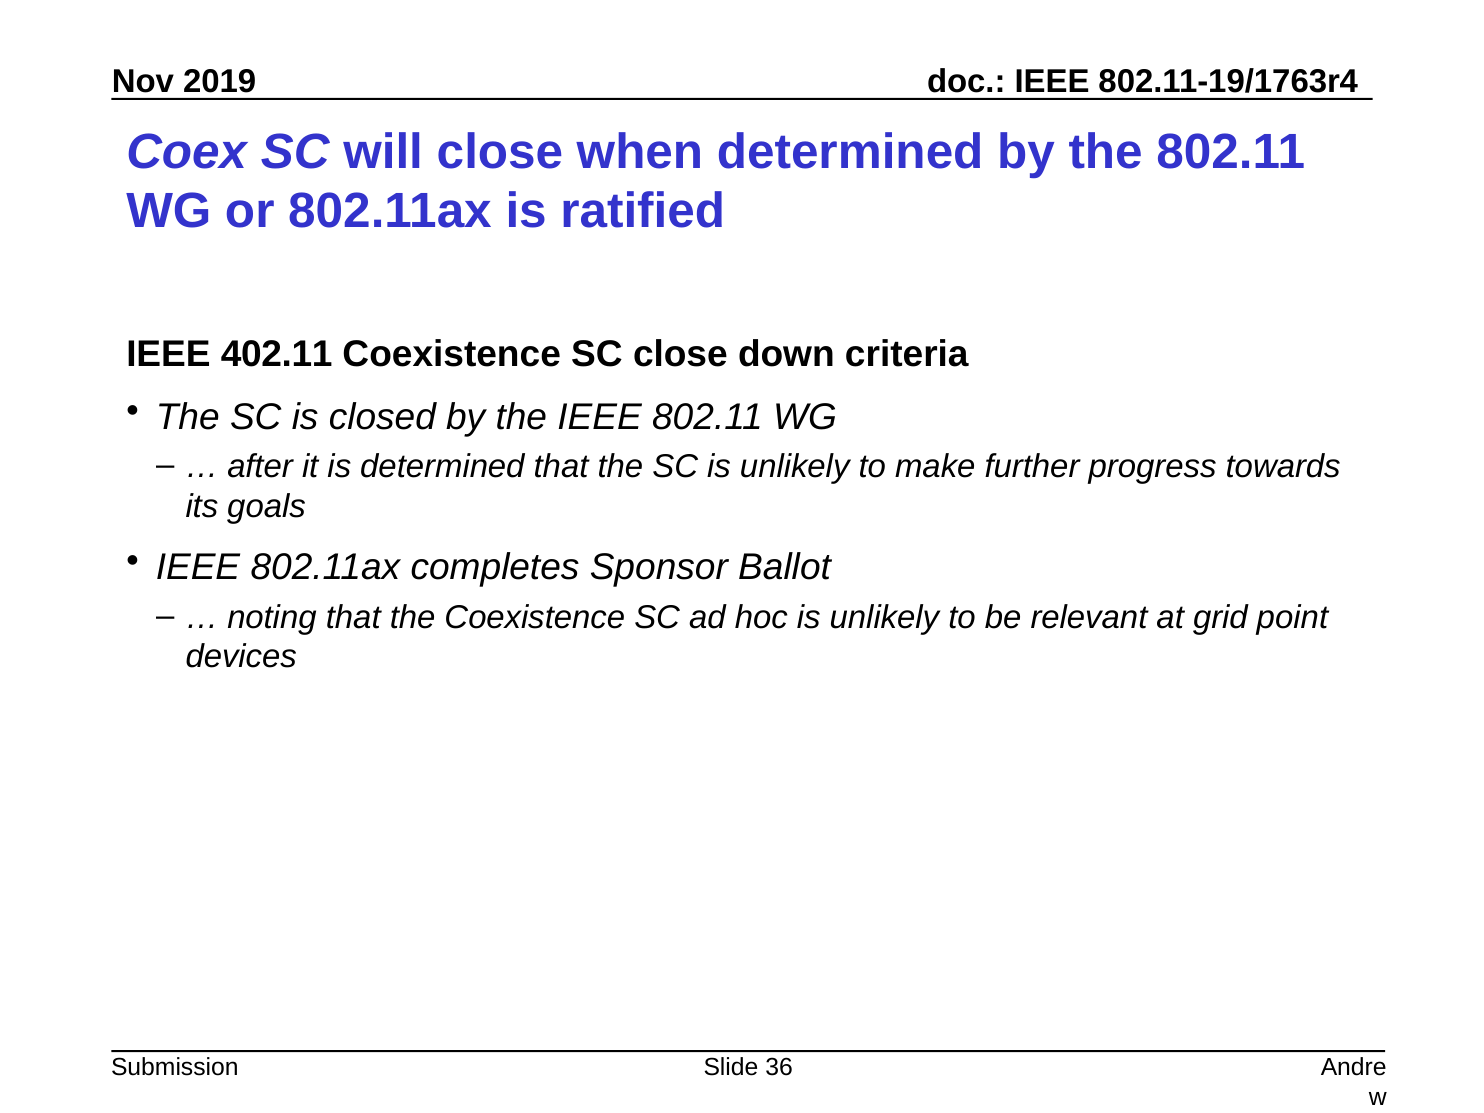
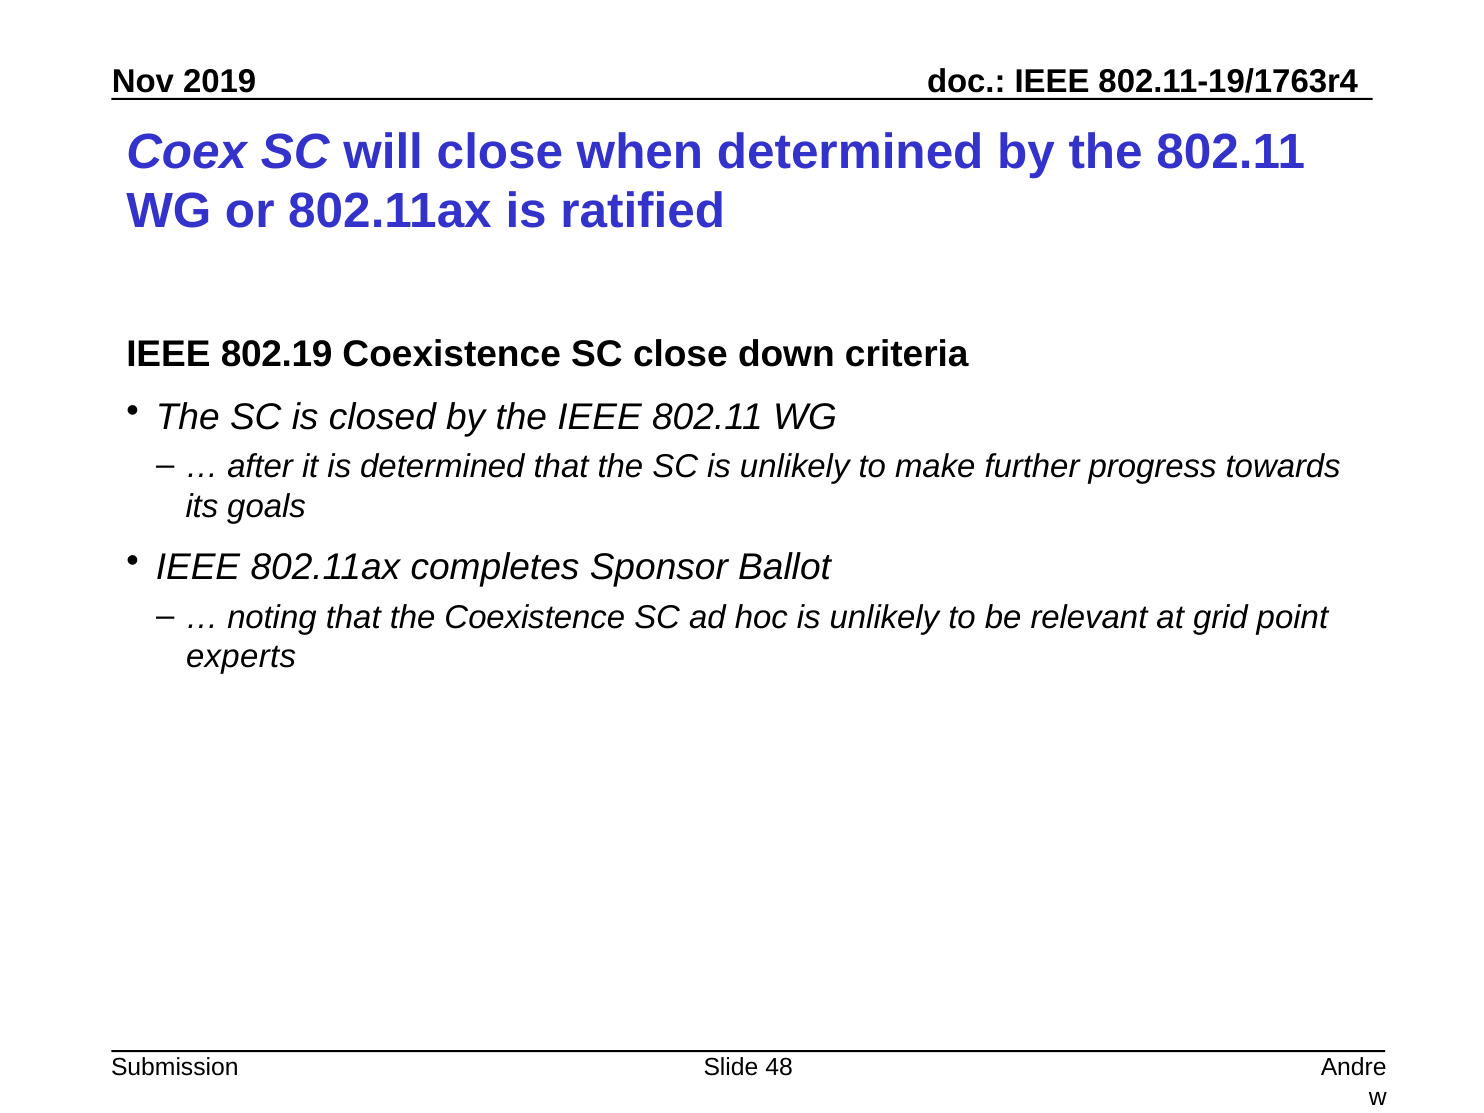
402.11: 402.11 -> 802.19
devices: devices -> experts
36: 36 -> 48
